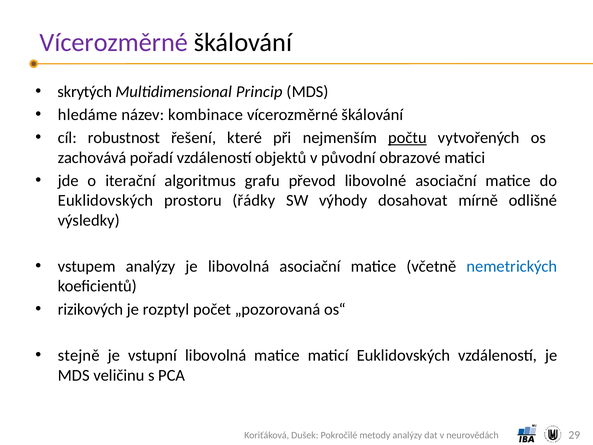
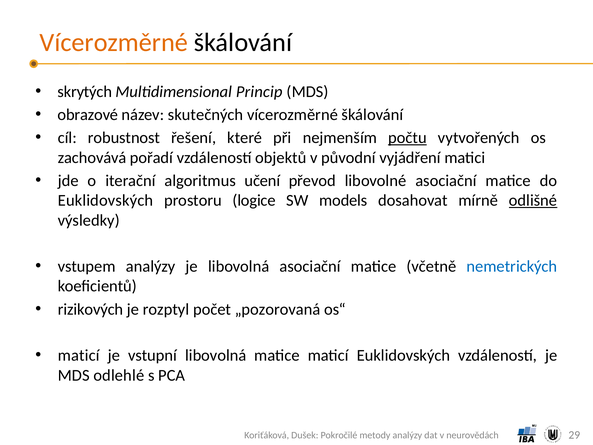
Vícerozměrné at (114, 43) colour: purple -> orange
hledáme: hledáme -> obrazové
kombinace: kombinace -> skutečných
obrazové: obrazové -> vyjádření
grafu: grafu -> učení
řádky: řádky -> logice
výhody: výhody -> models
odlišné underline: none -> present
stejně at (79, 355): stejně -> maticí
veličinu: veličinu -> odlehlé
